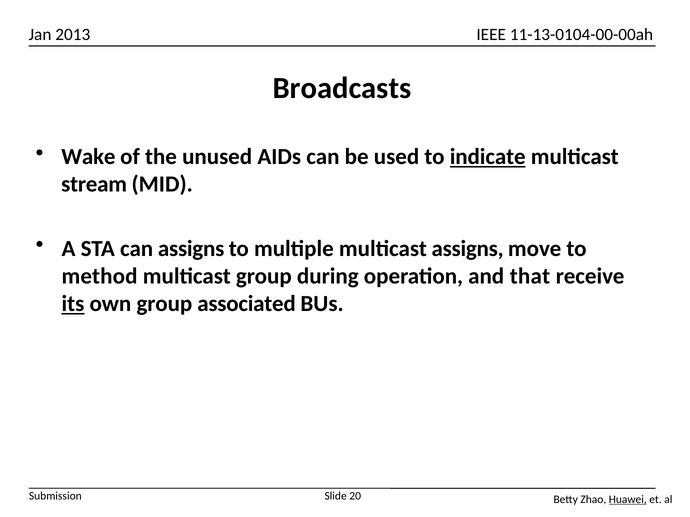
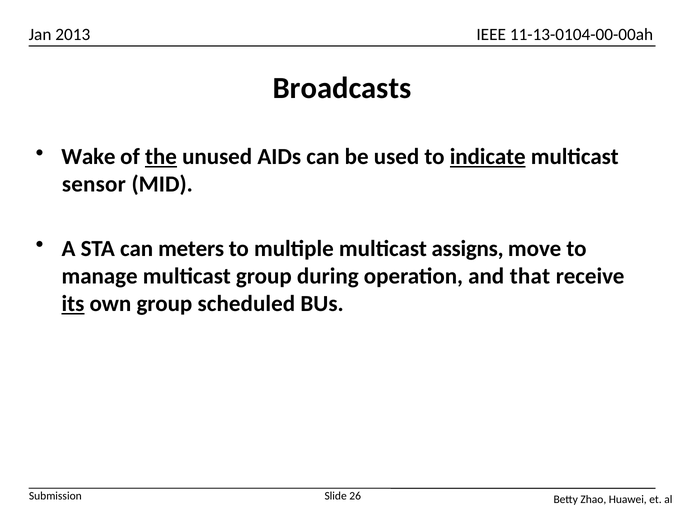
the underline: none -> present
stream: stream -> sensor
can assigns: assigns -> meters
method: method -> manage
associated: associated -> scheduled
20: 20 -> 26
Huawei underline: present -> none
